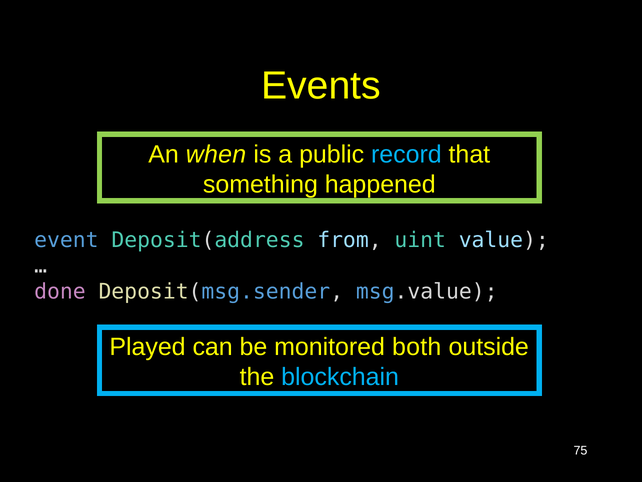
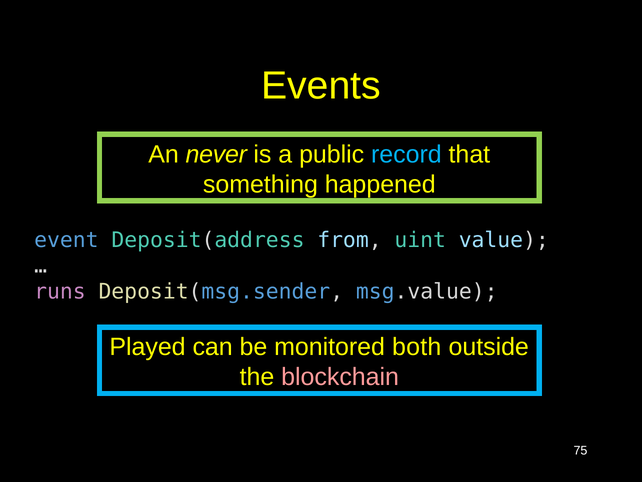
when: when -> never
done: done -> runs
blockchain colour: light blue -> pink
